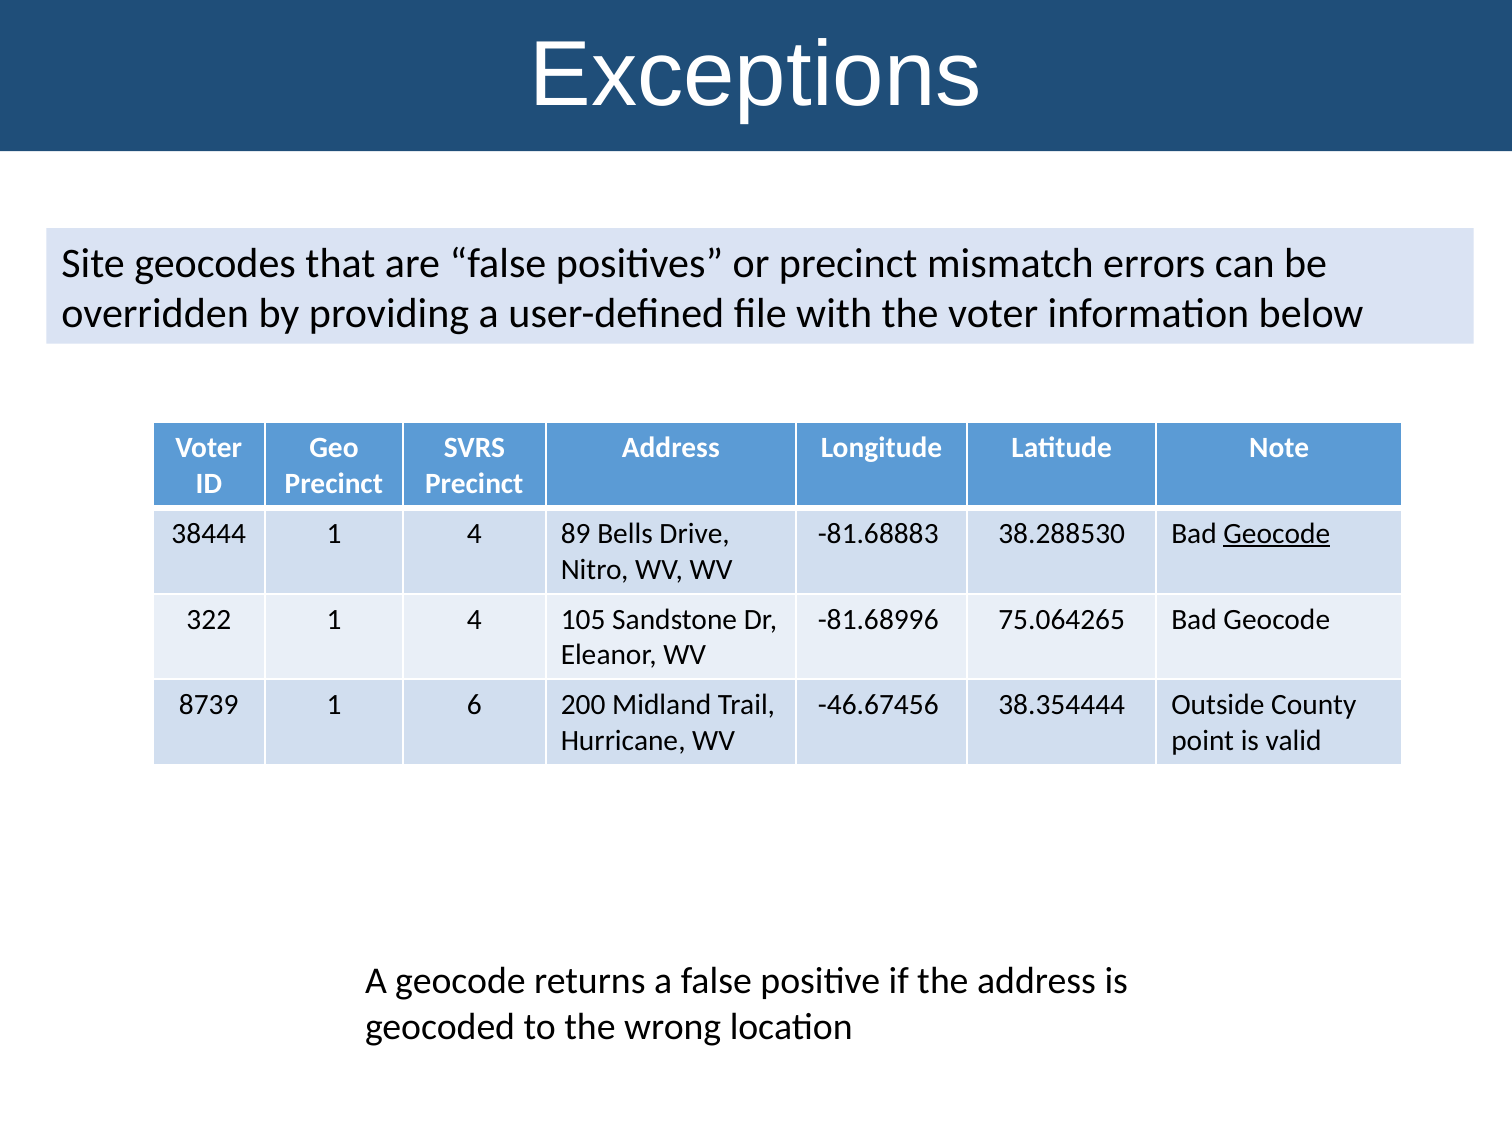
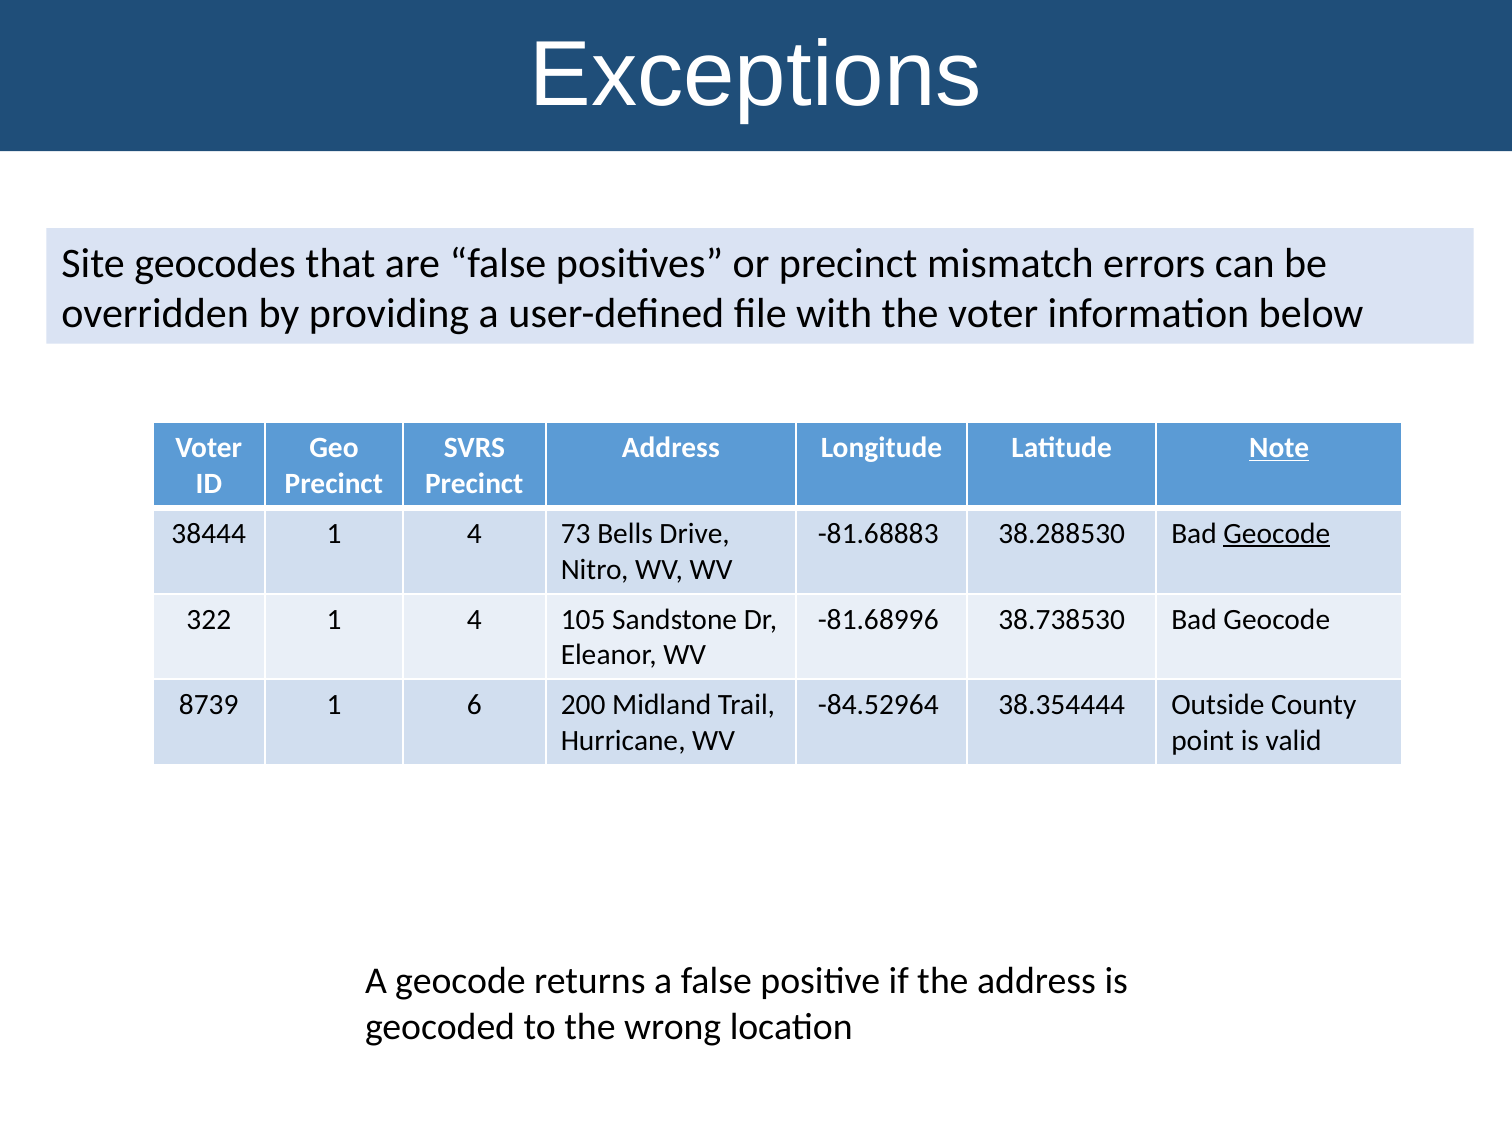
Note underline: none -> present
89: 89 -> 73
75.064265: 75.064265 -> 38.738530
-46.67456: -46.67456 -> -84.52964
